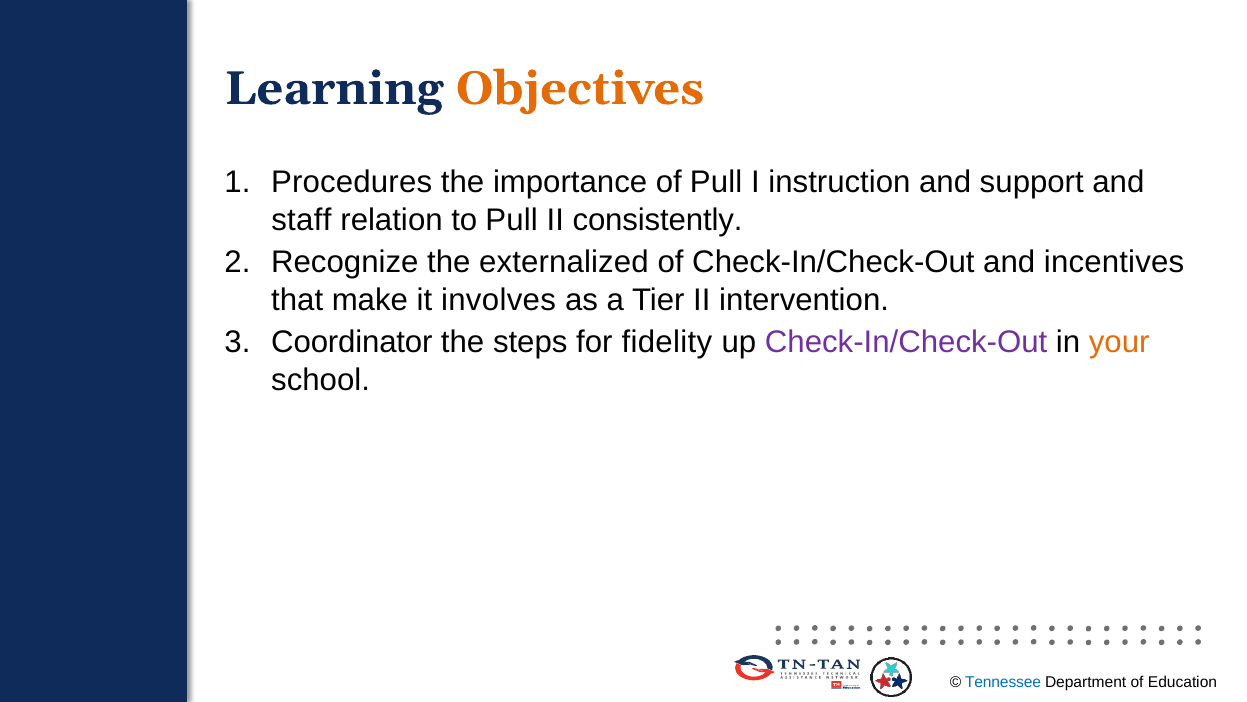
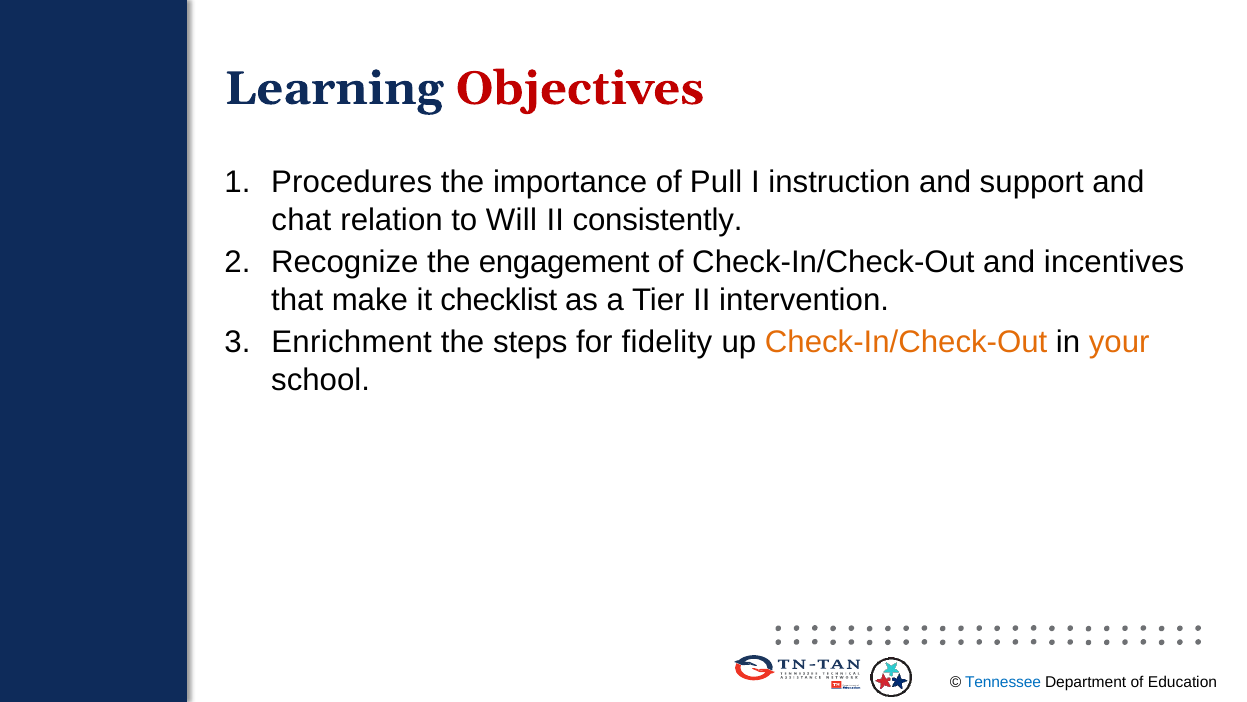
Objectives colour: orange -> red
staff: staff -> chat
to Pull: Pull -> Will
externalized: externalized -> engagement
involves: involves -> checklist
Coordinator: Coordinator -> Enrichment
Check-In/Check-Out at (906, 342) colour: purple -> orange
